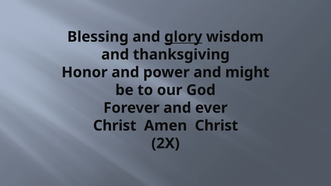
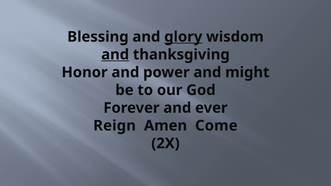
and at (115, 55) underline: none -> present
Christ at (115, 126): Christ -> Reign
Amen Christ: Christ -> Come
